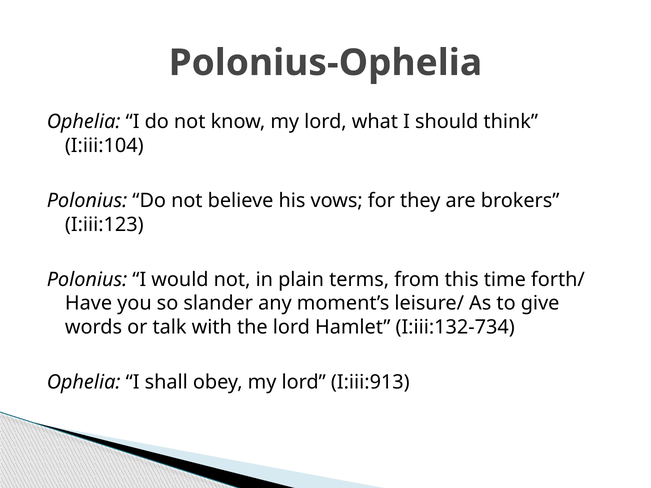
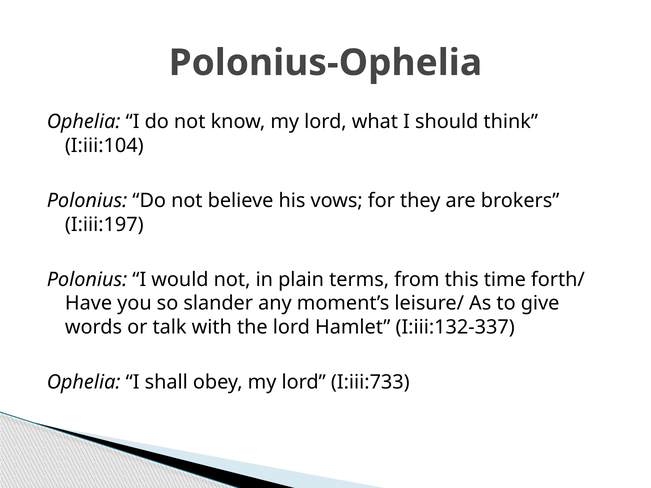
I:iii:123: I:iii:123 -> I:iii:197
I:iii:132-734: I:iii:132-734 -> I:iii:132-337
I:iii:913: I:iii:913 -> I:iii:733
